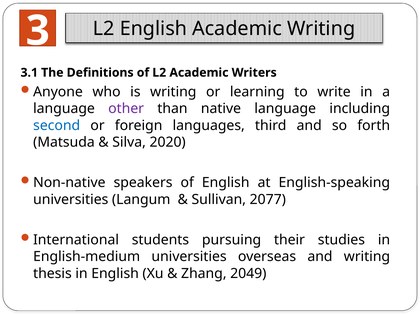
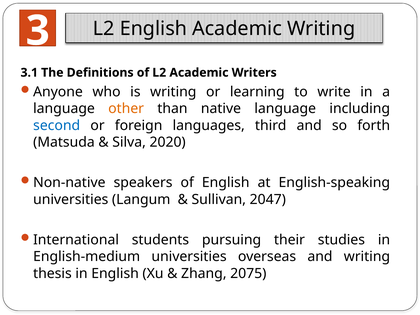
other colour: purple -> orange
2077: 2077 -> 2047
2049: 2049 -> 2075
